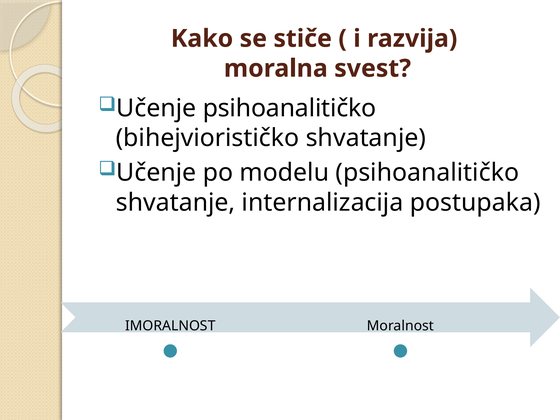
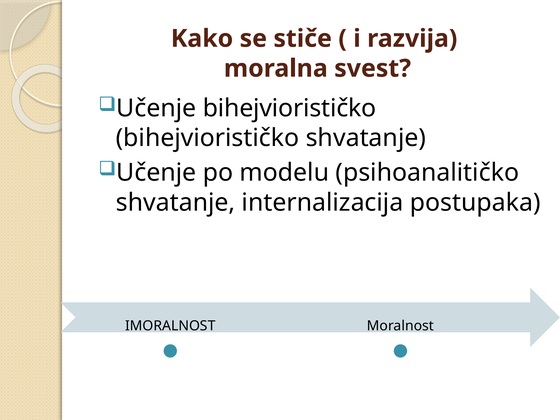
Učenje psihoanalitičko: psihoanalitičko -> bihejviorističko
